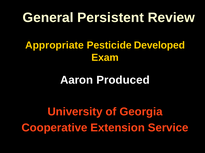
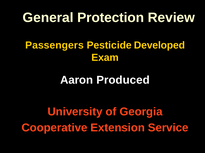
Persistent: Persistent -> Protection
Appropriate: Appropriate -> Passengers
